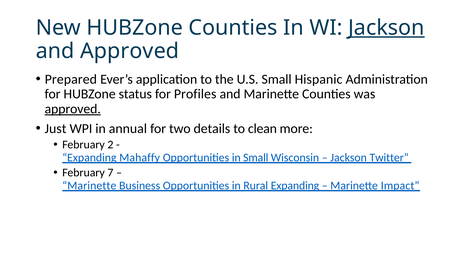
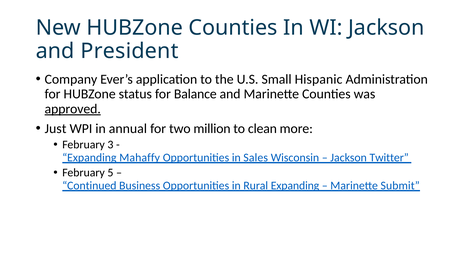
Jackson at (386, 28) underline: present -> none
and Approved: Approved -> President
Prepared: Prepared -> Company
Profiles: Profiles -> Balance
details: details -> million
2: 2 -> 3
in Small: Small -> Sales
7: 7 -> 5
Marinette at (89, 186): Marinette -> Continued
Impact: Impact -> Submit
